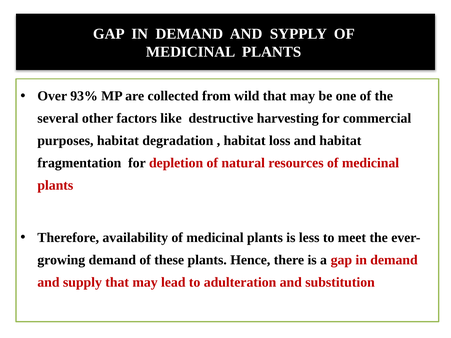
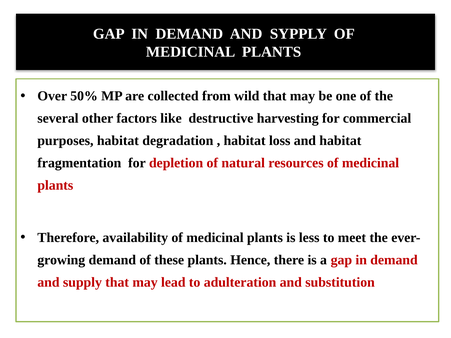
93%: 93% -> 50%
